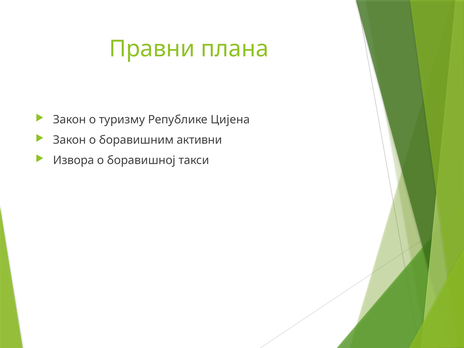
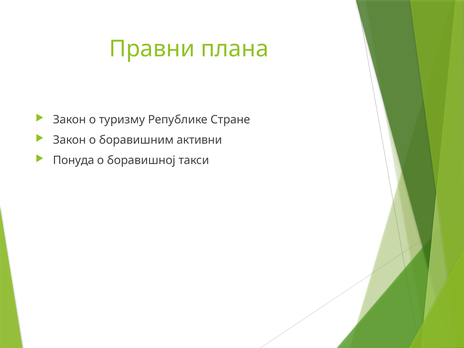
Цијена: Цијена -> Стране
Извора: Извора -> Понуда
